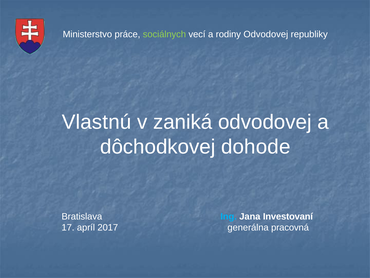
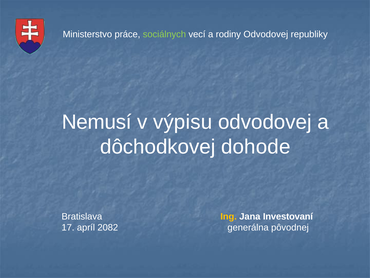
Vlastnú: Vlastnú -> Nemusí
zaniká: zaniká -> výpisu
Ing colour: light blue -> yellow
2017: 2017 -> 2082
pracovná: pracovná -> pôvodnej
